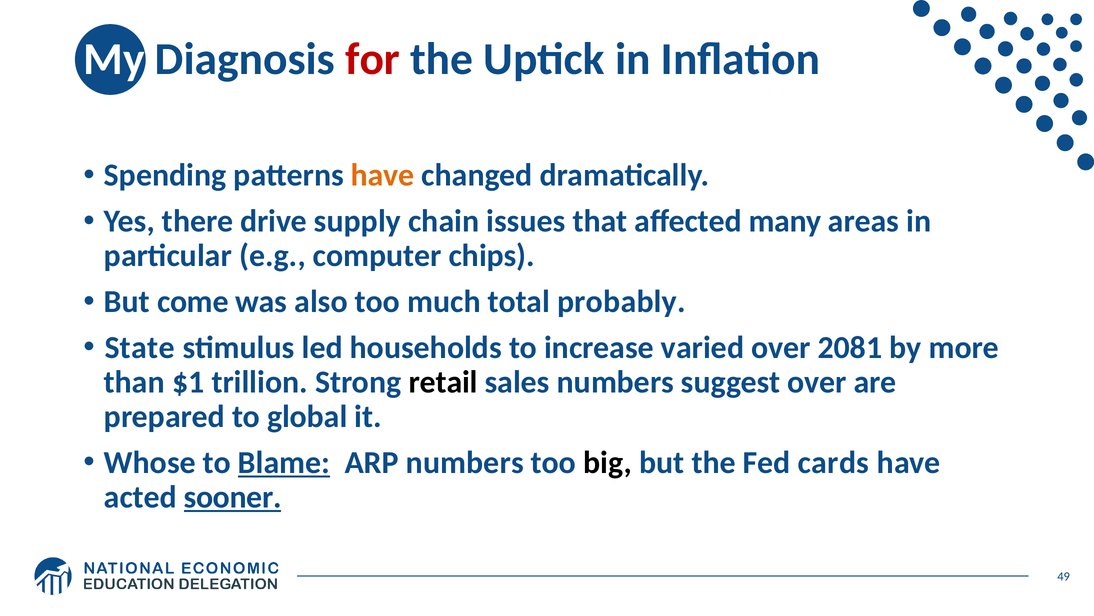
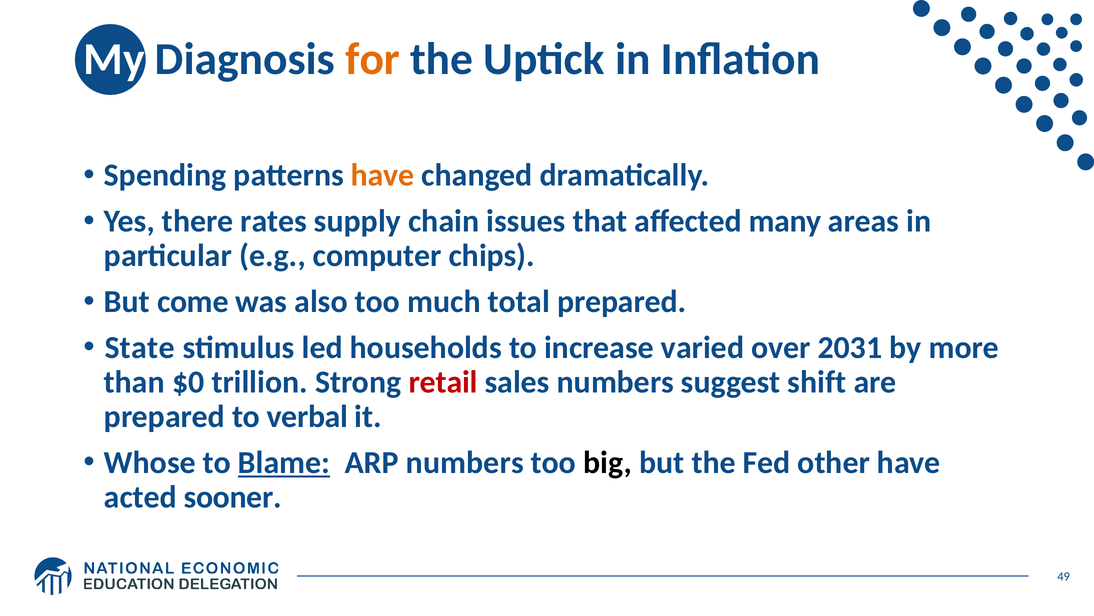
for colour: red -> orange
drive: drive -> rates
total probably: probably -> prepared
2081: 2081 -> 2031
$1: $1 -> $0
retail colour: black -> red
suggest over: over -> shift
global: global -> verbal
cards: cards -> other
sooner underline: present -> none
